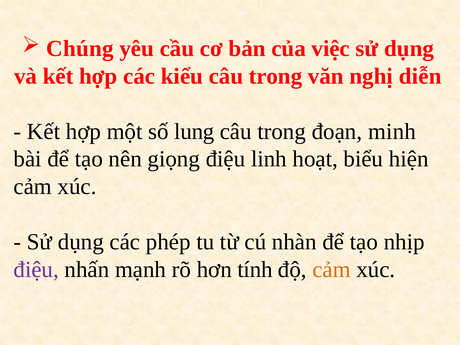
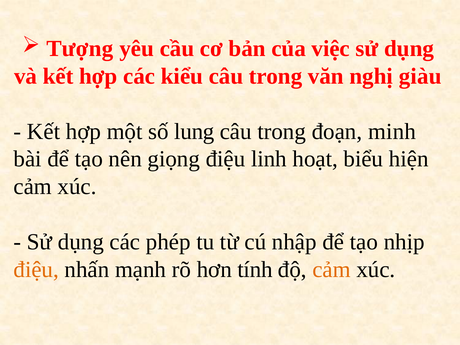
Chúng: Chúng -> Tượng
diễn: diễn -> giàu
nhàn: nhàn -> nhập
điệu at (36, 269) colour: purple -> orange
